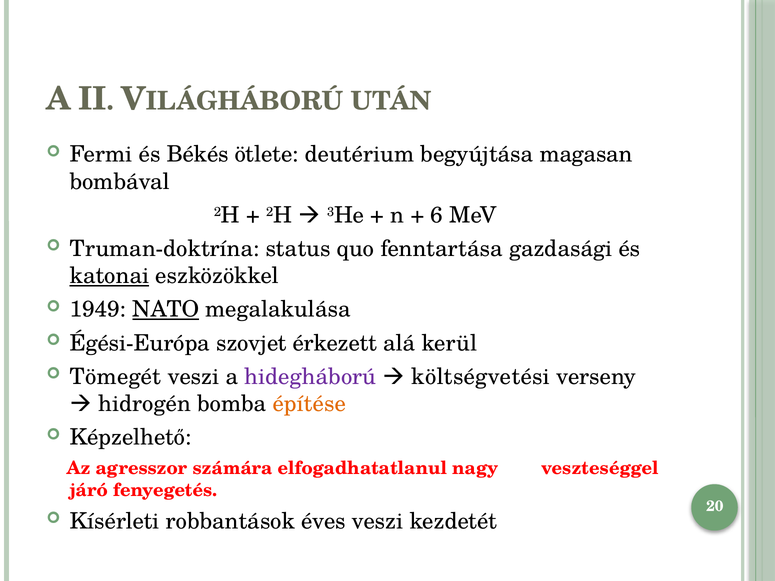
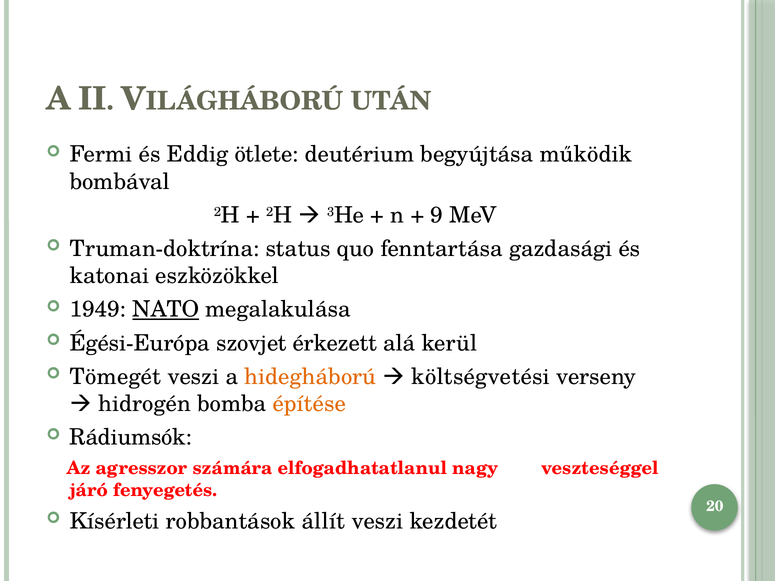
Békés: Békés -> Eddig
magasan: magasan -> működik
6: 6 -> 9
katonai underline: present -> none
hidegháború colour: purple -> orange
Képzelhető: Képzelhető -> Rádiumsók
éves: éves -> állít
